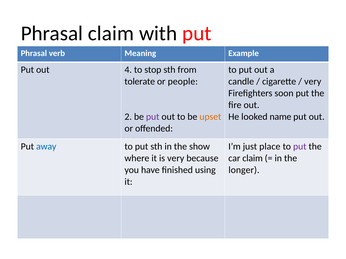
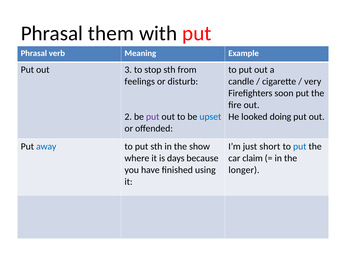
Phrasal claim: claim -> them
4: 4 -> 3
tolerate: tolerate -> feelings
people: people -> disturb
upset colour: orange -> blue
name: name -> doing
place: place -> short
put at (300, 147) colour: purple -> blue
is very: very -> days
